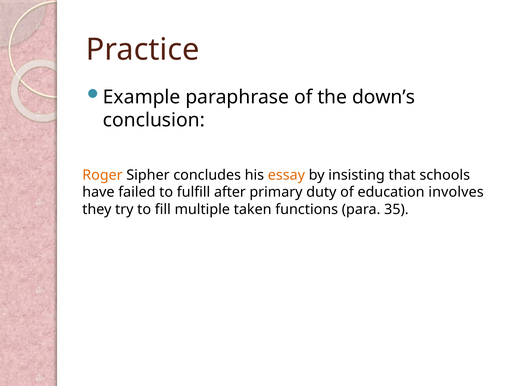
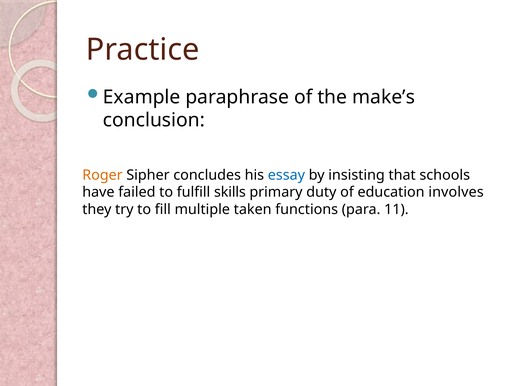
down’s: down’s -> make’s
essay colour: orange -> blue
after: after -> skills
35: 35 -> 11
